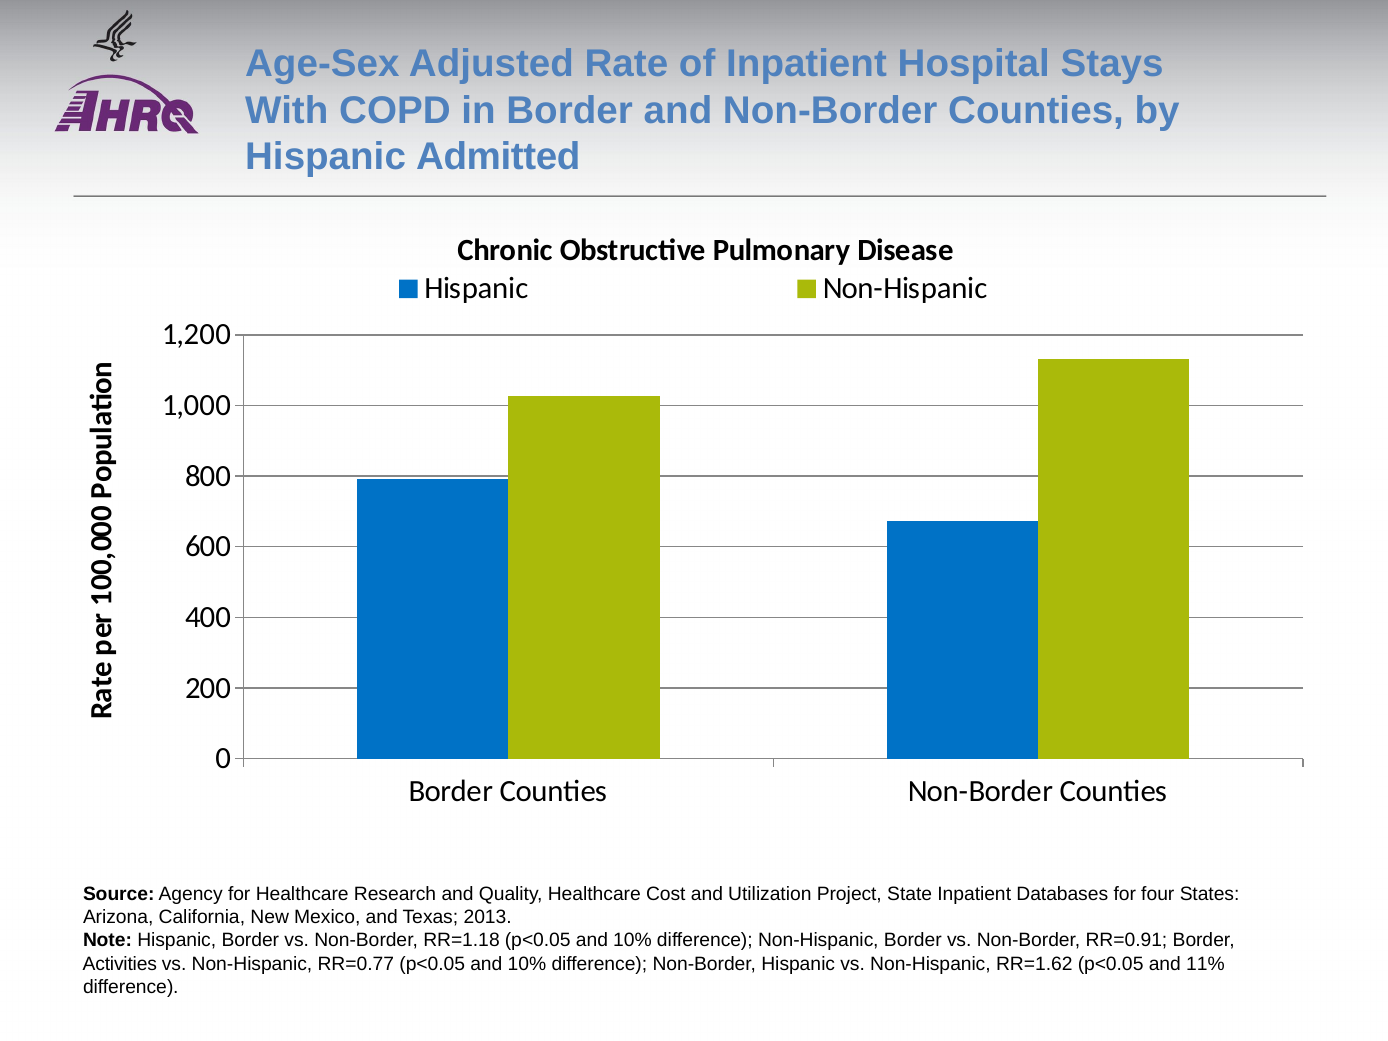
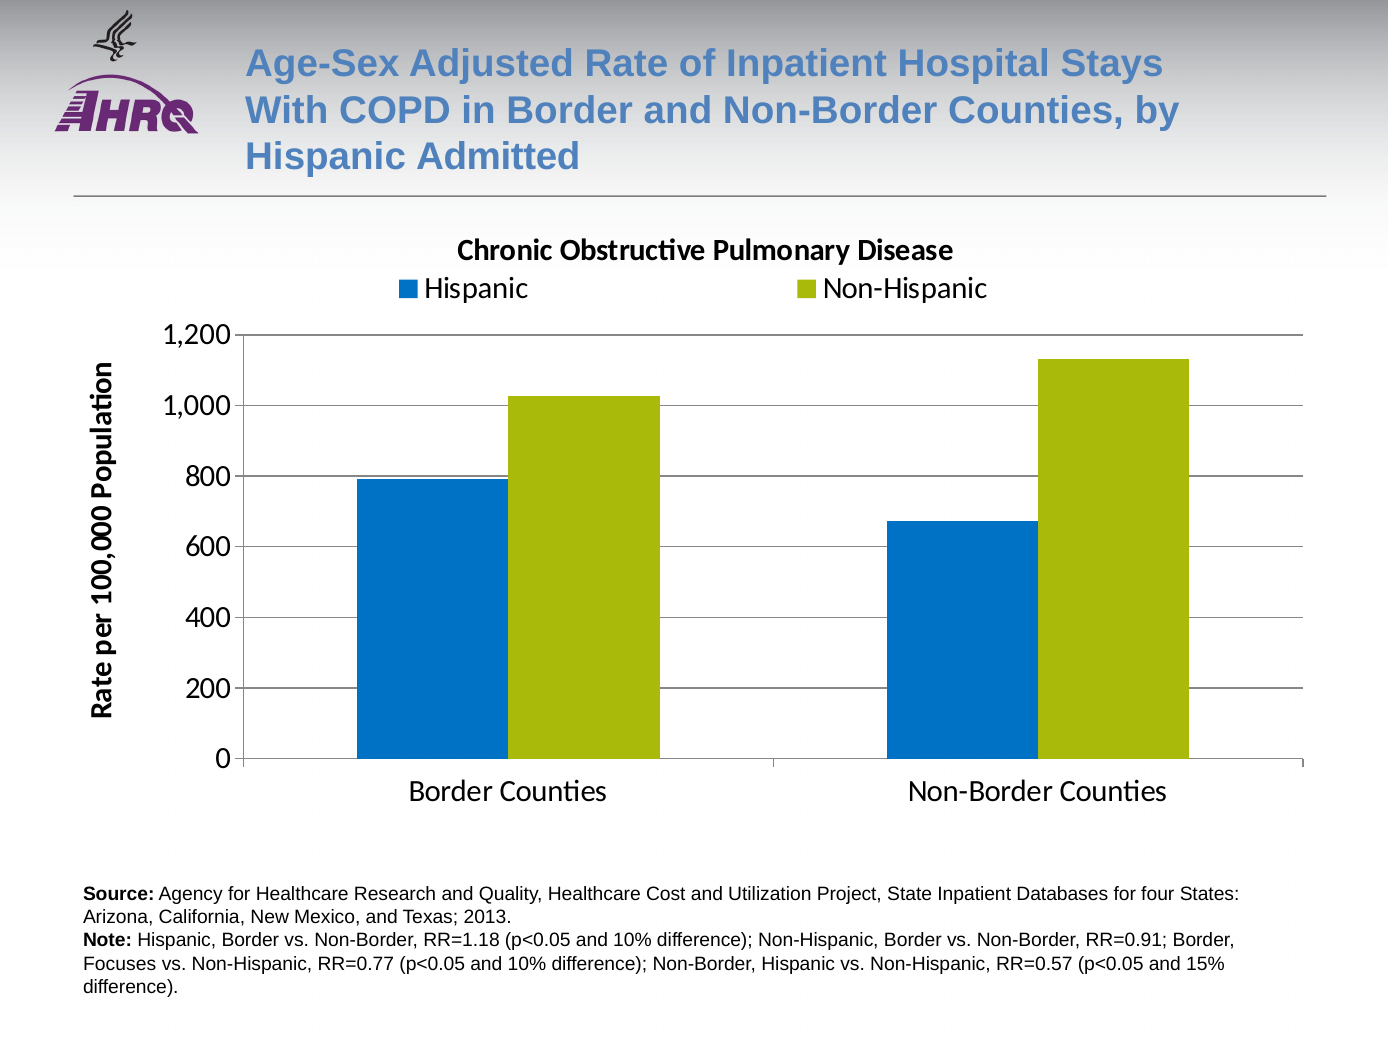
Activities: Activities -> Focuses
RR=1.62: RR=1.62 -> RR=0.57
11%: 11% -> 15%
